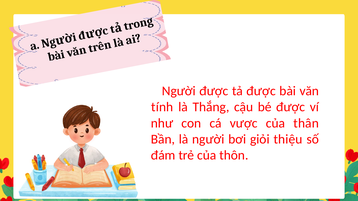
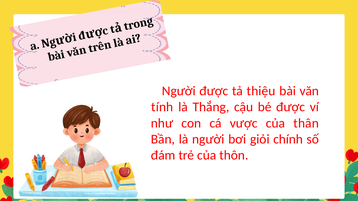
tả được: được -> thiệu
thiệu: thiệu -> chính
